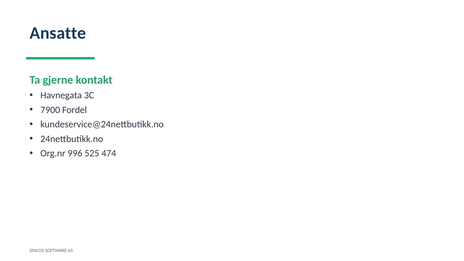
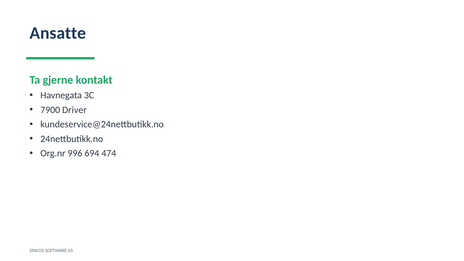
Fordel: Fordel -> Driver
525: 525 -> 694
